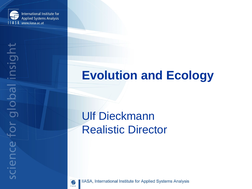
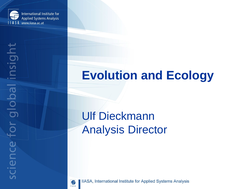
Realistic: Realistic -> Analysis
